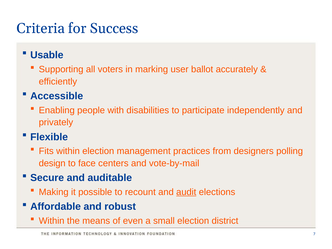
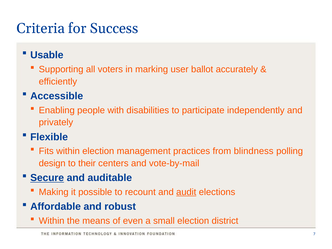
designers: designers -> blindness
face: face -> their
Secure underline: none -> present
